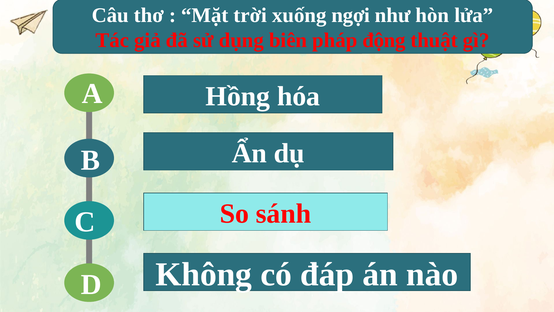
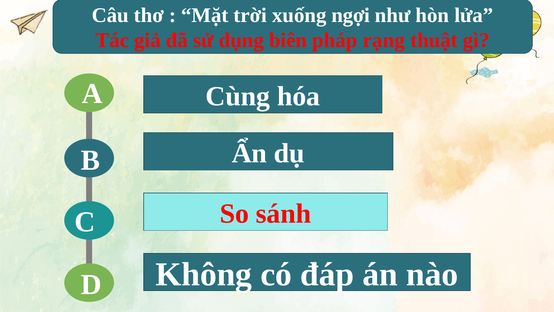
động: động -> rạng
Hồng: Hồng -> Cùng
